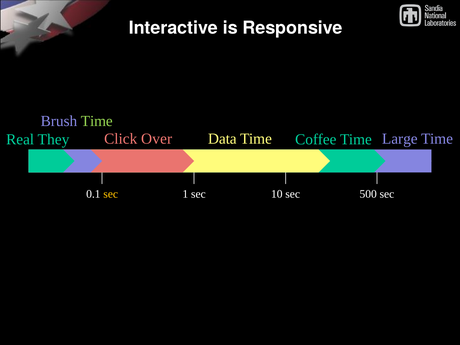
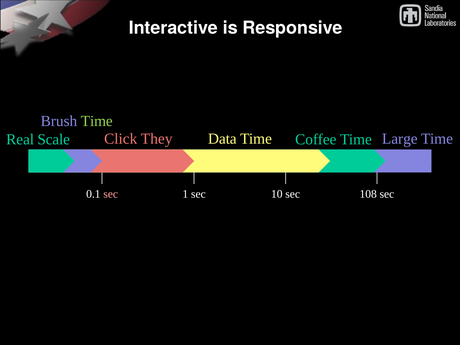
Over: Over -> They
They: They -> Scale
sec at (111, 194) colour: yellow -> pink
500: 500 -> 108
